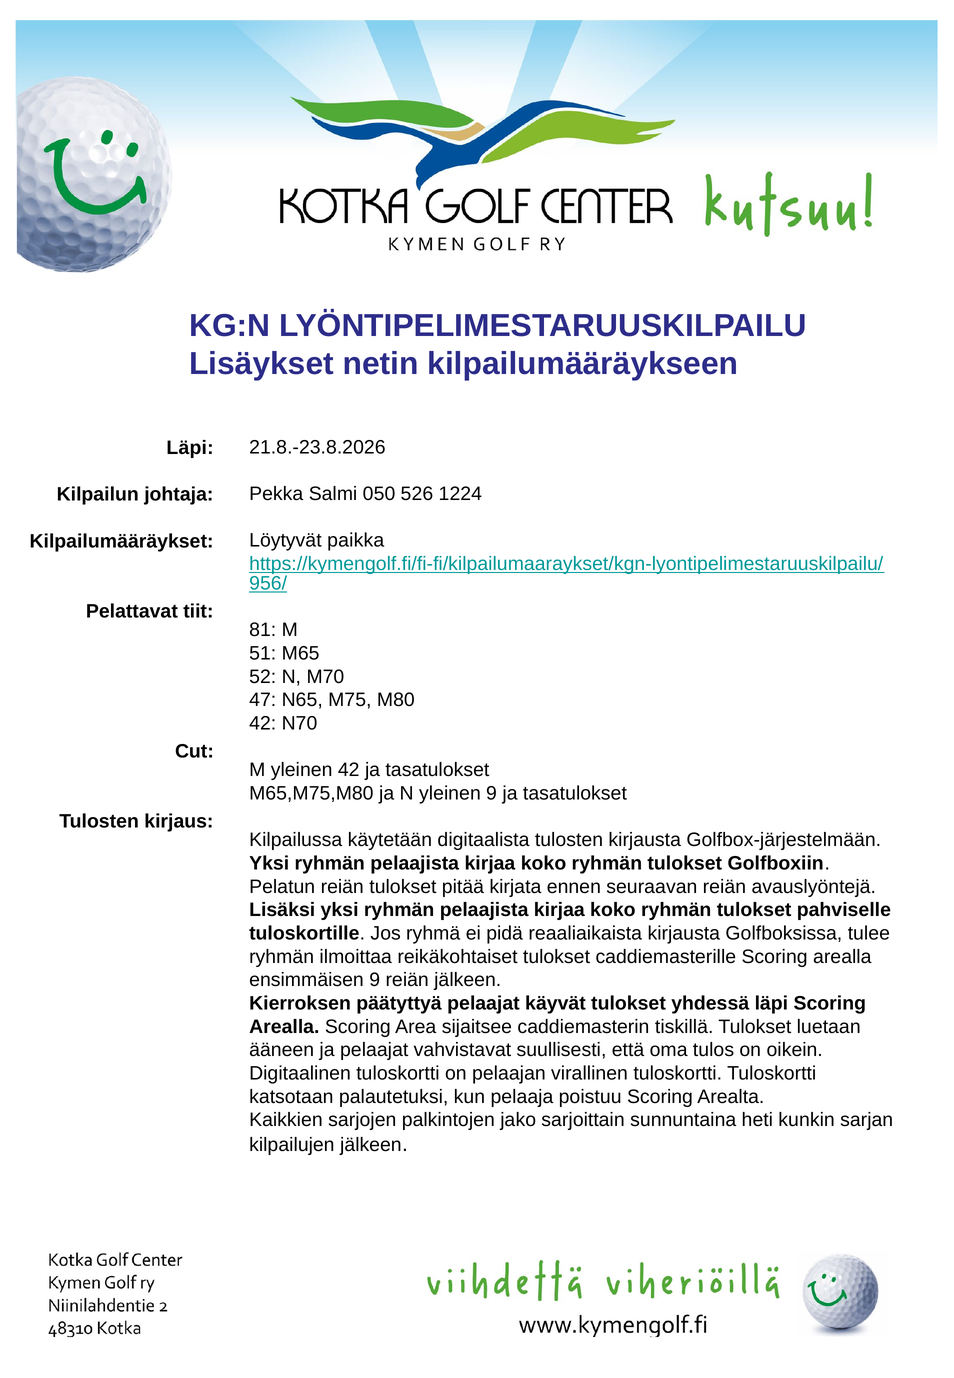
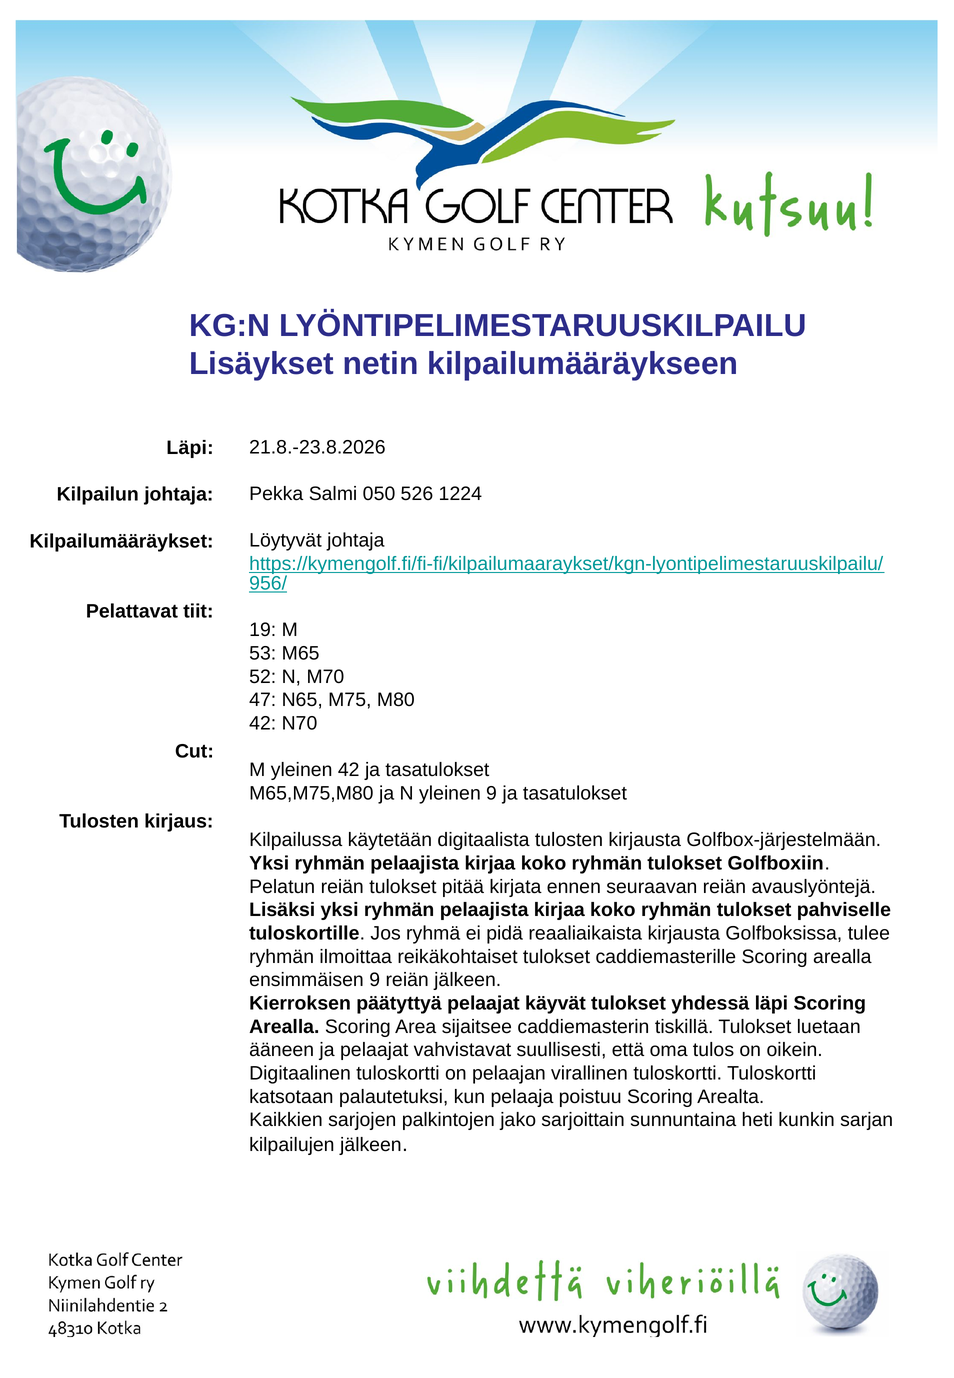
Löytyvät paikka: paikka -> johtaja
81: 81 -> 19
51: 51 -> 53
